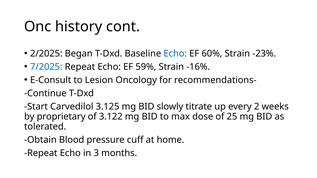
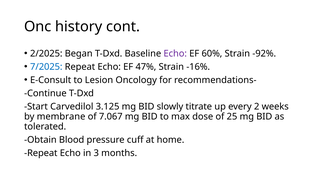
Echo at (175, 54) colour: blue -> purple
-23%: -23% -> -92%
59%: 59% -> 47%
proprietary: proprietary -> membrane
3.122: 3.122 -> 7.067
